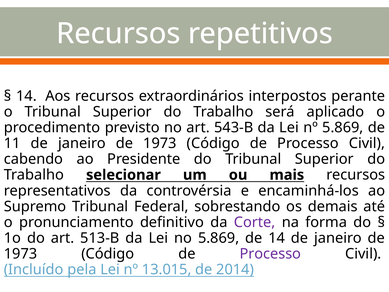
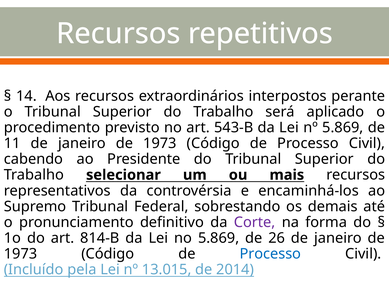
513-B: 513-B -> 814-B
de 14: 14 -> 26
Processo at (270, 254) colour: purple -> blue
